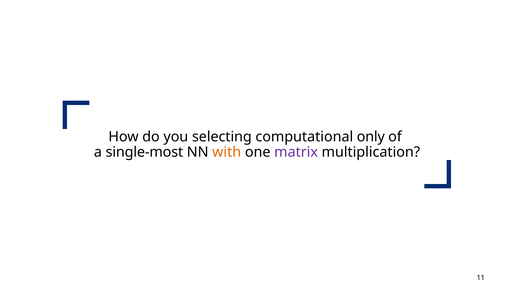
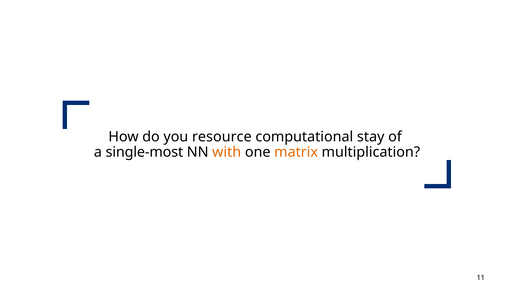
selecting: selecting -> resource
only: only -> stay
matrix colour: purple -> orange
